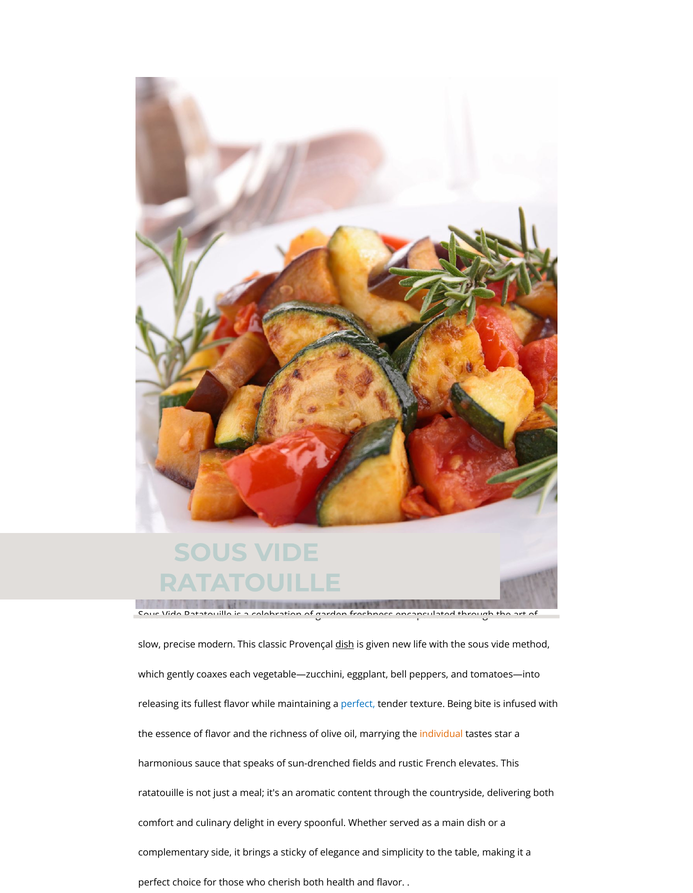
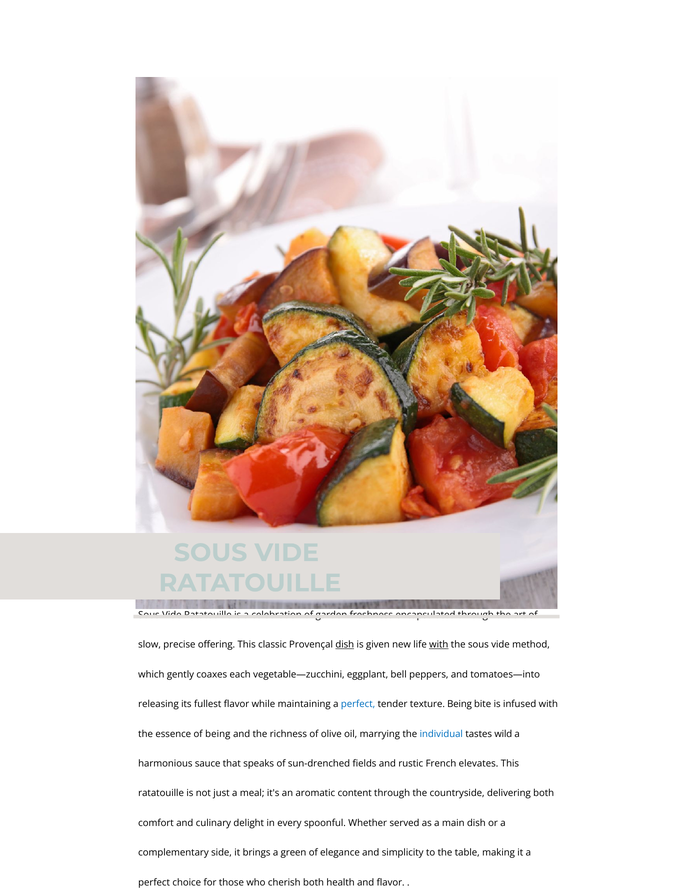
modern: modern -> offering
with at (439, 645) underline: none -> present
of flavor: flavor -> being
individual colour: orange -> blue
star: star -> wild
sticky: sticky -> green
